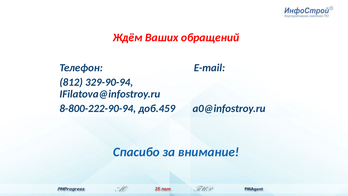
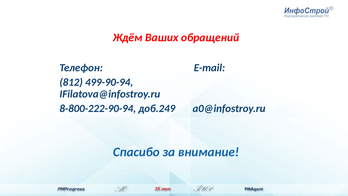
329-90-94: 329-90-94 -> 499-90-94
доб.459: доб.459 -> доб.249
